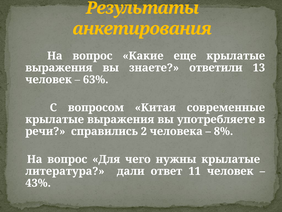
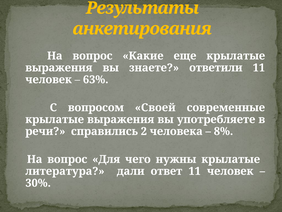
ответили 13: 13 -> 11
Китая: Китая -> Своей
43%: 43% -> 30%
